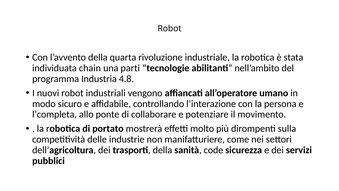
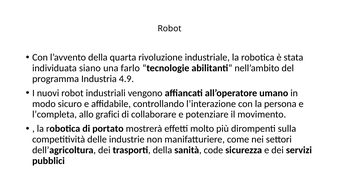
chain: chain -> siano
parti: parti -> farlo
4.8: 4.8 -> 4.9
ponte: ponte -> grafici
